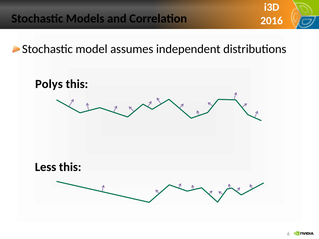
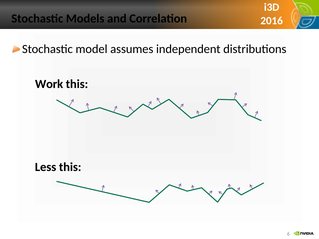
Polys: Polys -> Work
